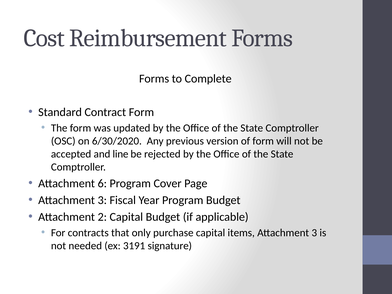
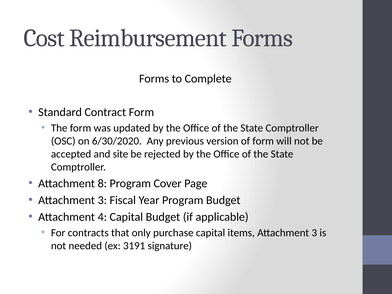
line: line -> site
6: 6 -> 8
2: 2 -> 4
